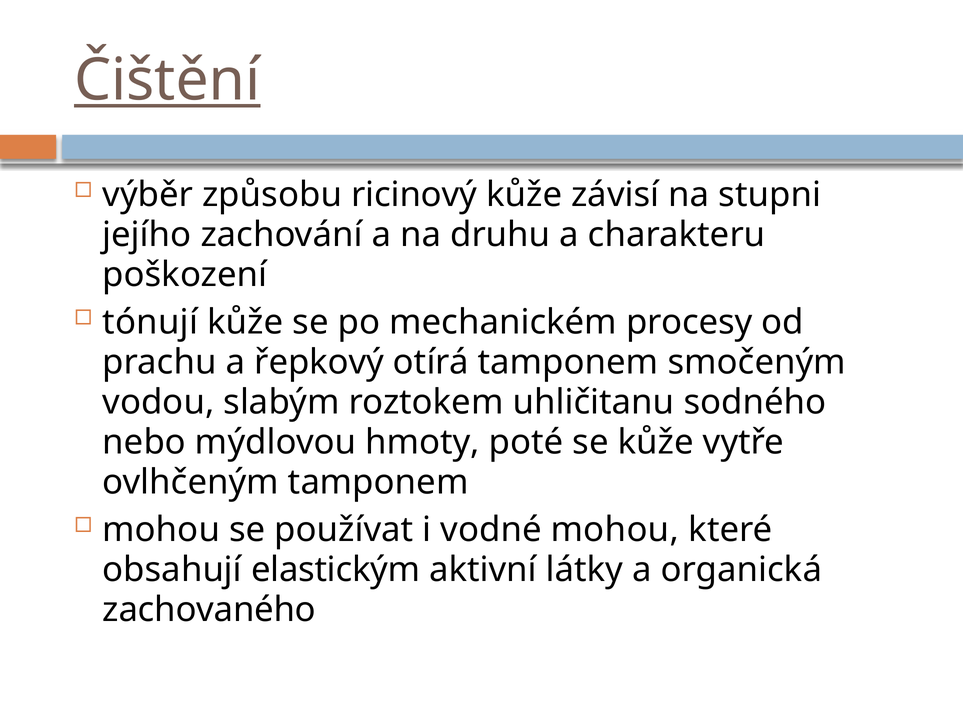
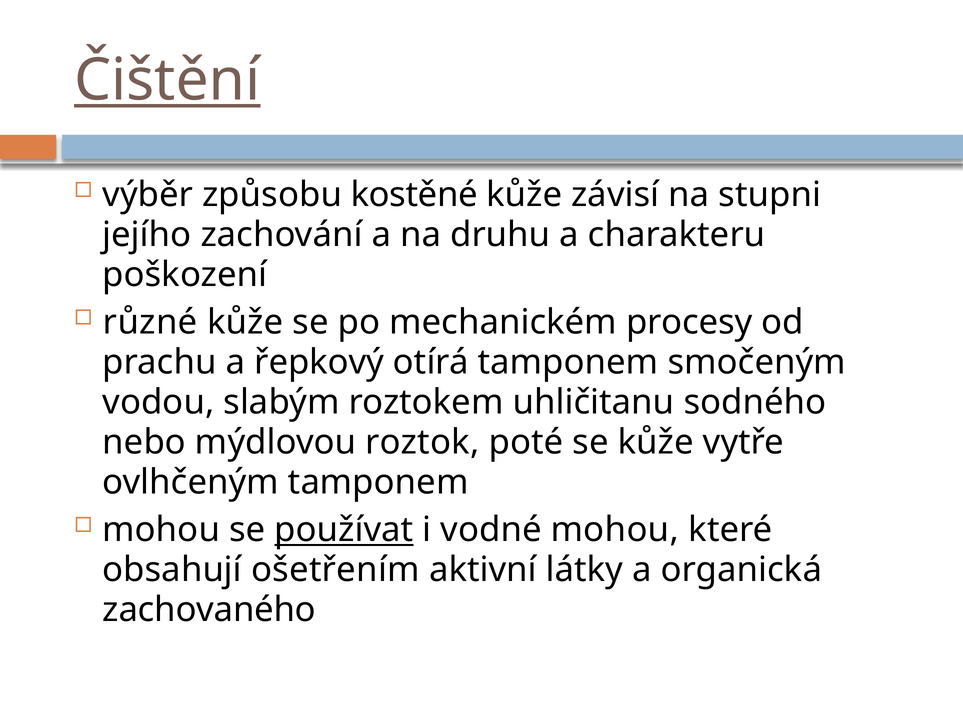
ricinový: ricinový -> kostěné
tónují: tónují -> různé
hmoty: hmoty -> roztok
používat underline: none -> present
elastickým: elastickým -> ošetřením
